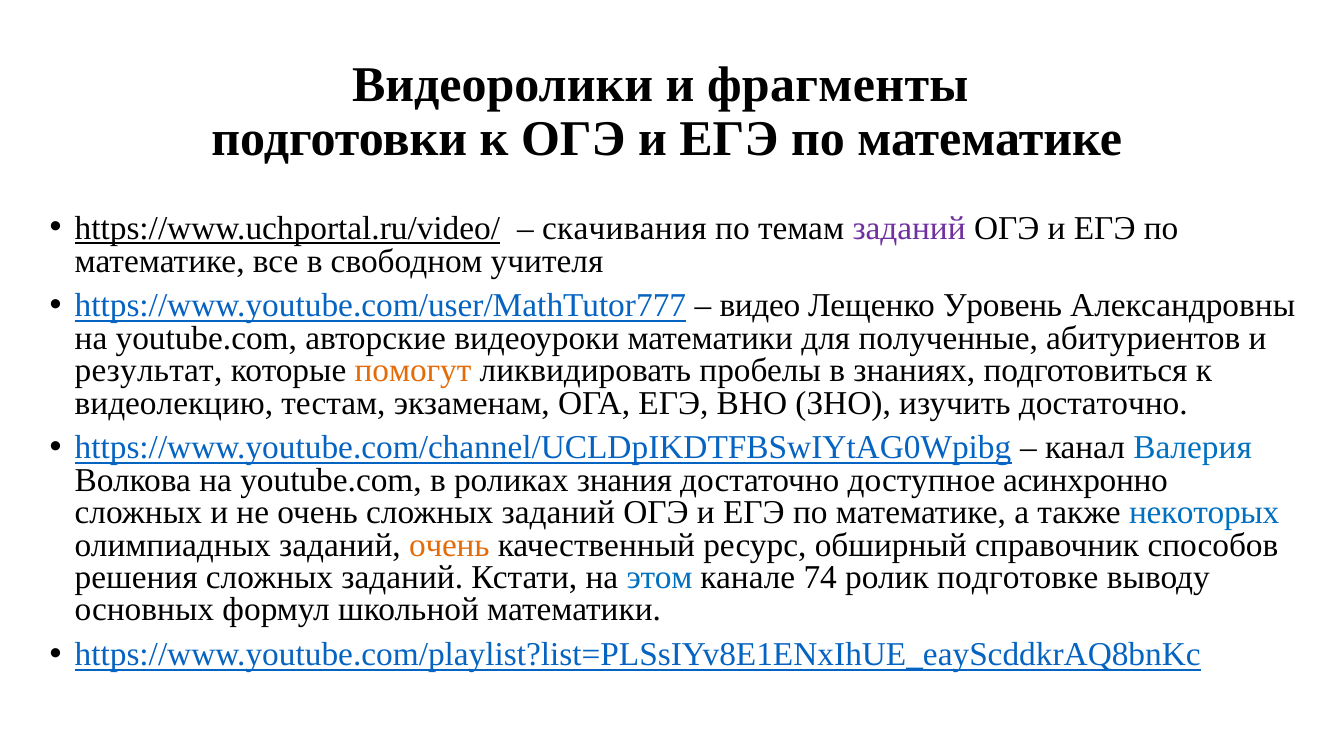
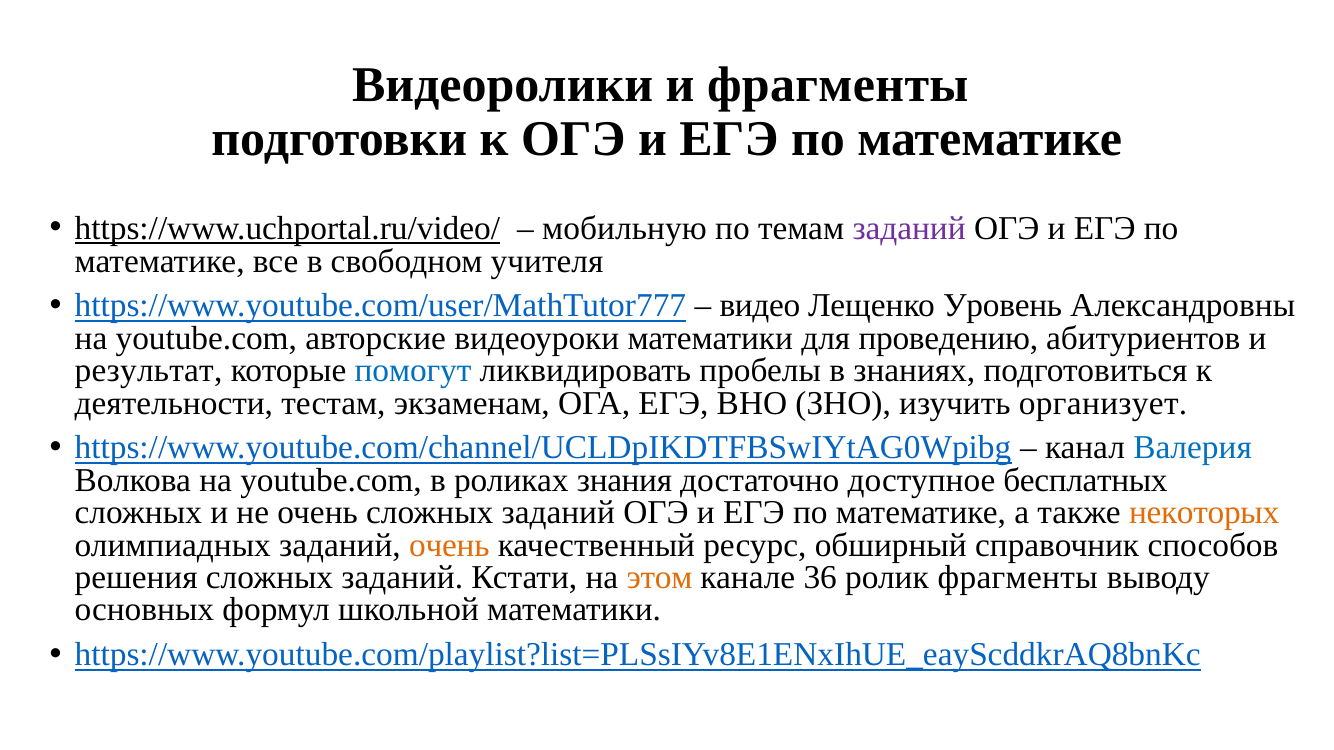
скачивания: скачивания -> мобильную
полученные: полученные -> проведению
помогут colour: orange -> blue
видеолекцию: видеолекцию -> деятельности
изучить достаточно: достаточно -> организует
асинхронно: асинхронно -> бесплатных
некоторых colour: blue -> orange
этом colour: blue -> orange
74: 74 -> 36
ролик подготовке: подготовке -> фрагменты
